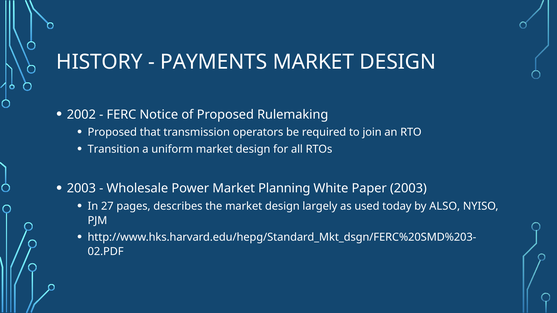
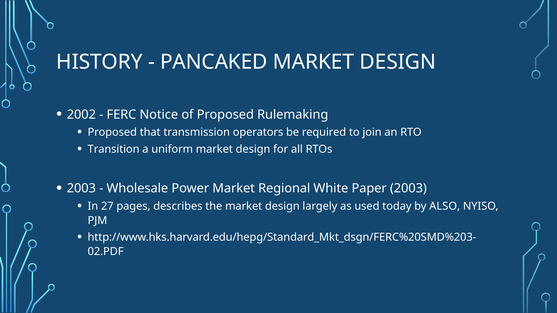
PAYMENTS: PAYMENTS -> PANCAKED
Planning: Planning -> Regional
